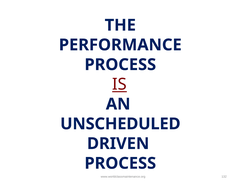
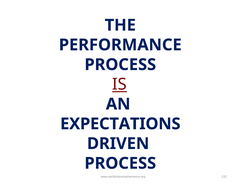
UNSCHEDULED: UNSCHEDULED -> EXPECTATIONS
